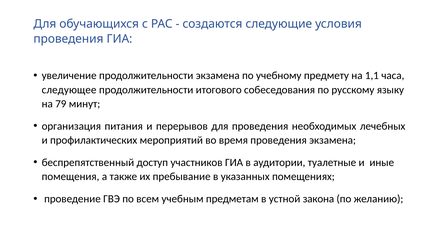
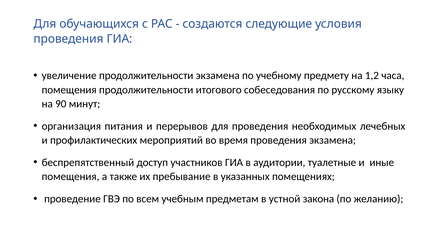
1,1: 1,1 -> 1,2
следующее at (69, 90): следующее -> помещения
79: 79 -> 90
